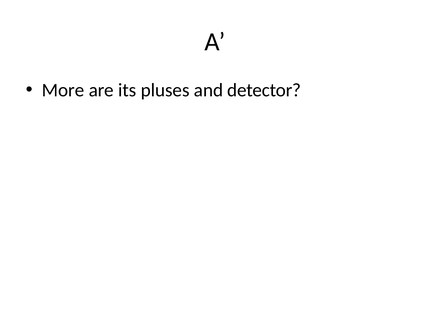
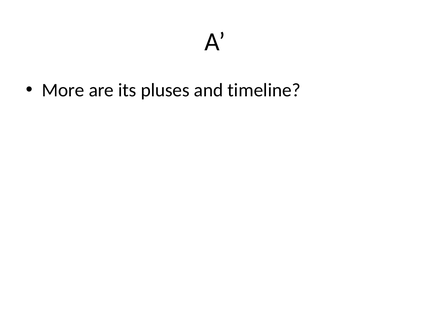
detector: detector -> timeline
